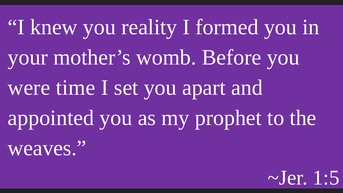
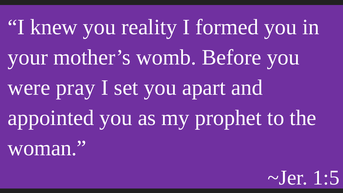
time: time -> pray
weaves: weaves -> woman
